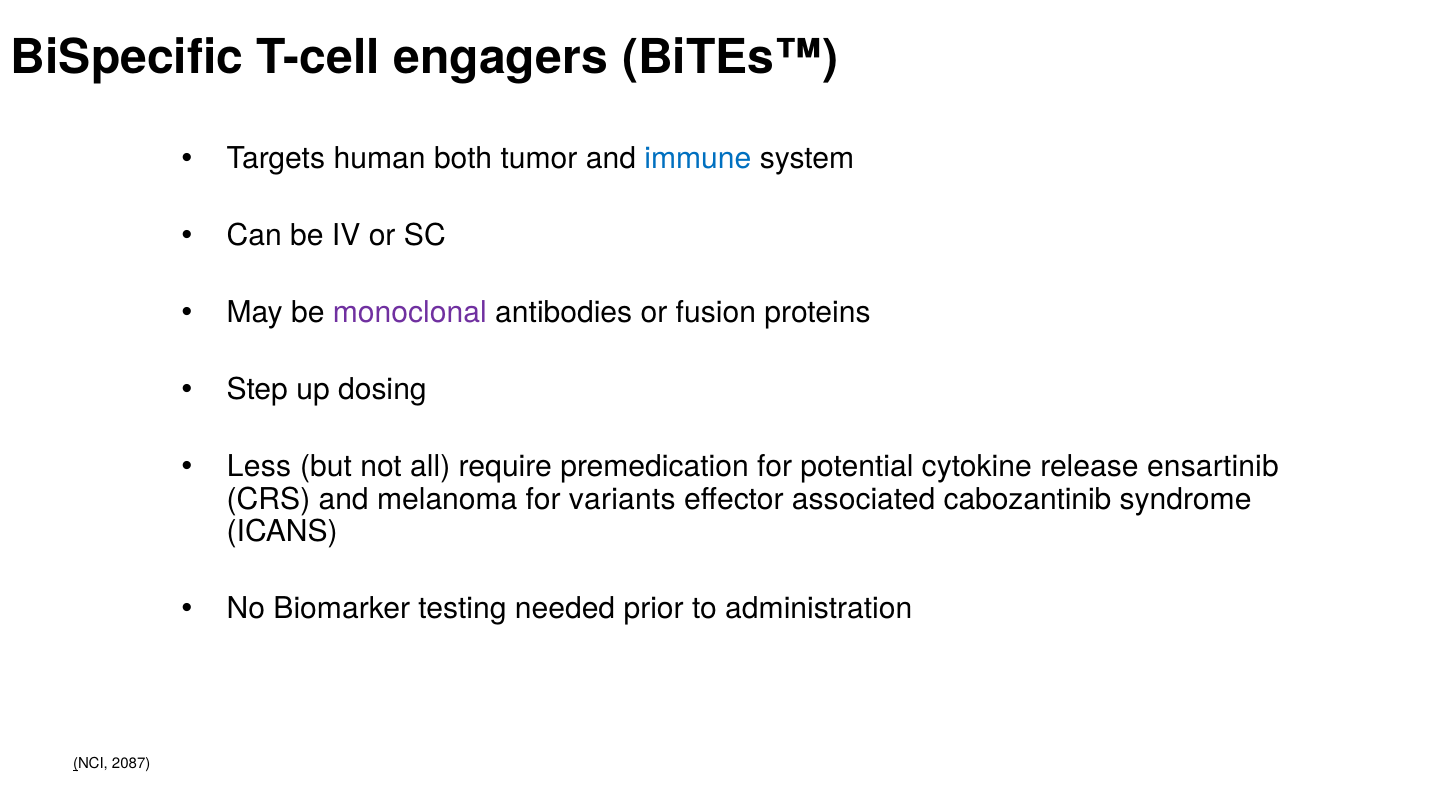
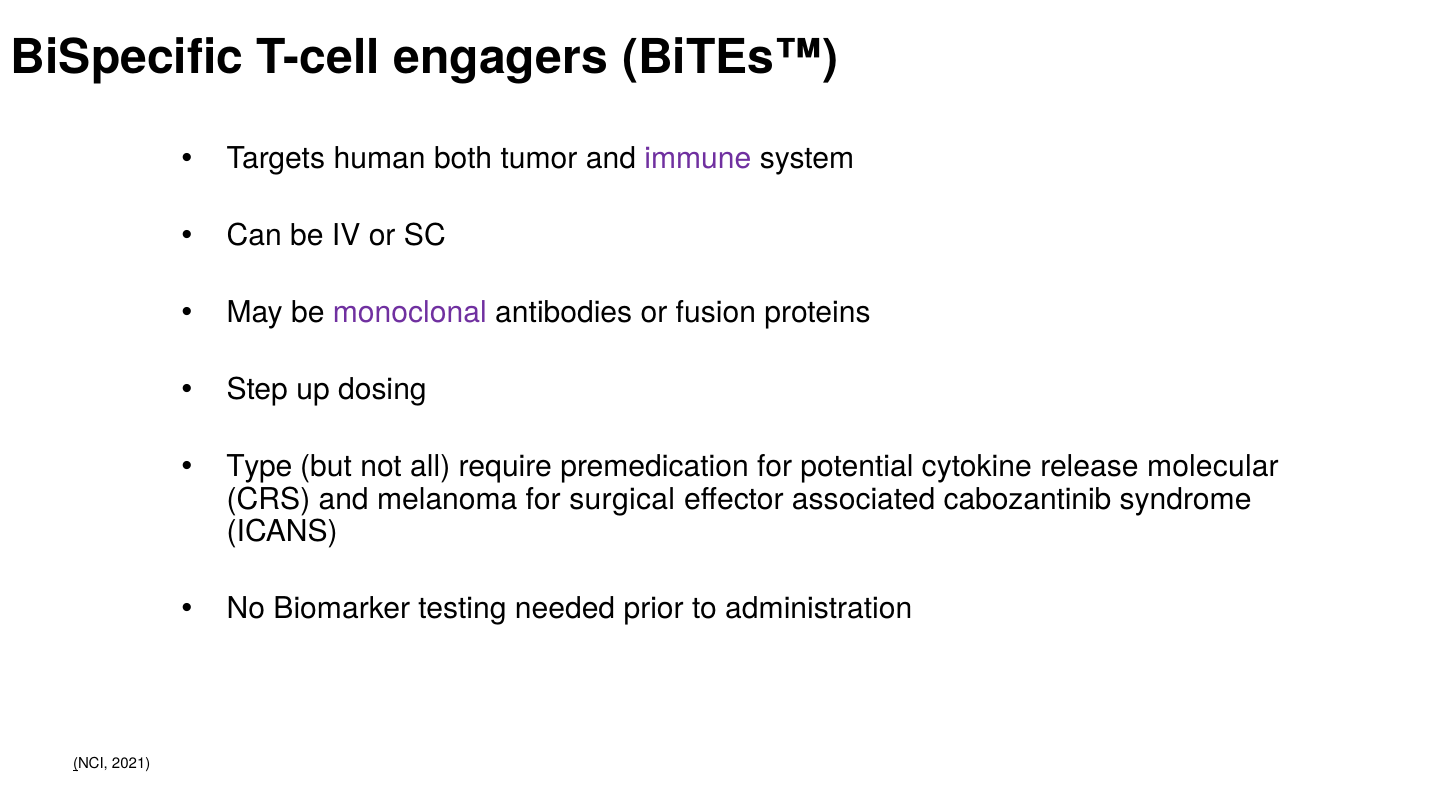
immune colour: blue -> purple
Less: Less -> Type
ensartinib: ensartinib -> molecular
variants: variants -> surgical
2087: 2087 -> 2021
